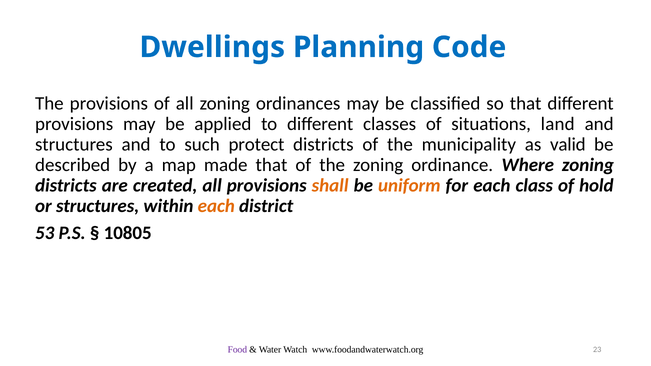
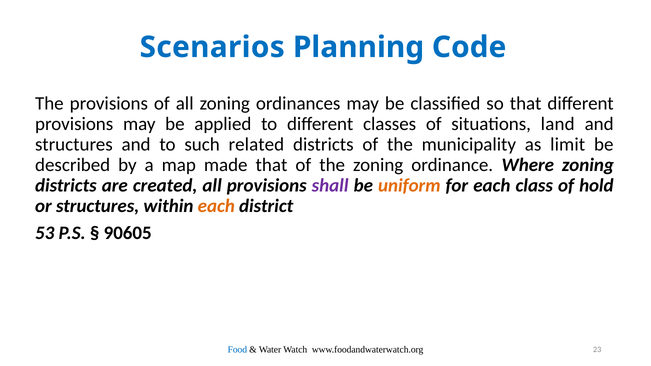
Dwellings: Dwellings -> Scenarios
protect: protect -> related
valid: valid -> limit
shall colour: orange -> purple
10805: 10805 -> 90605
Food colour: purple -> blue
